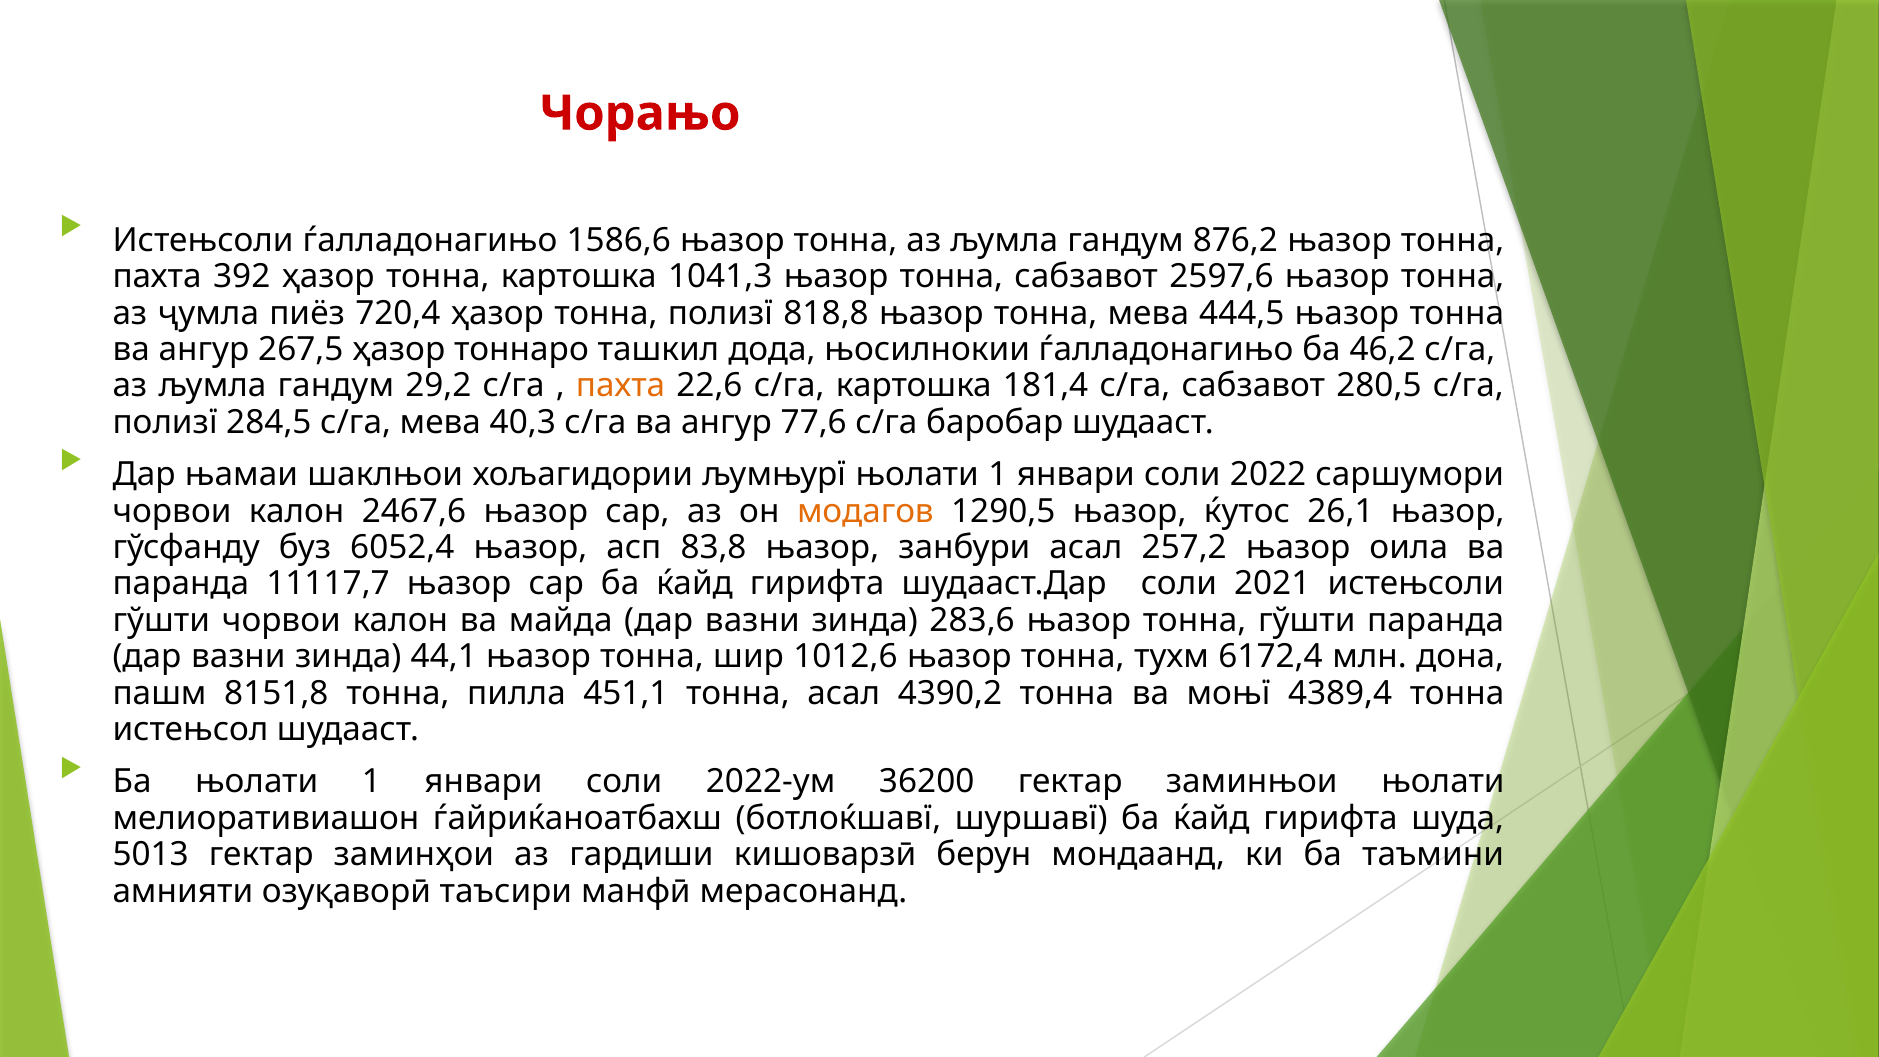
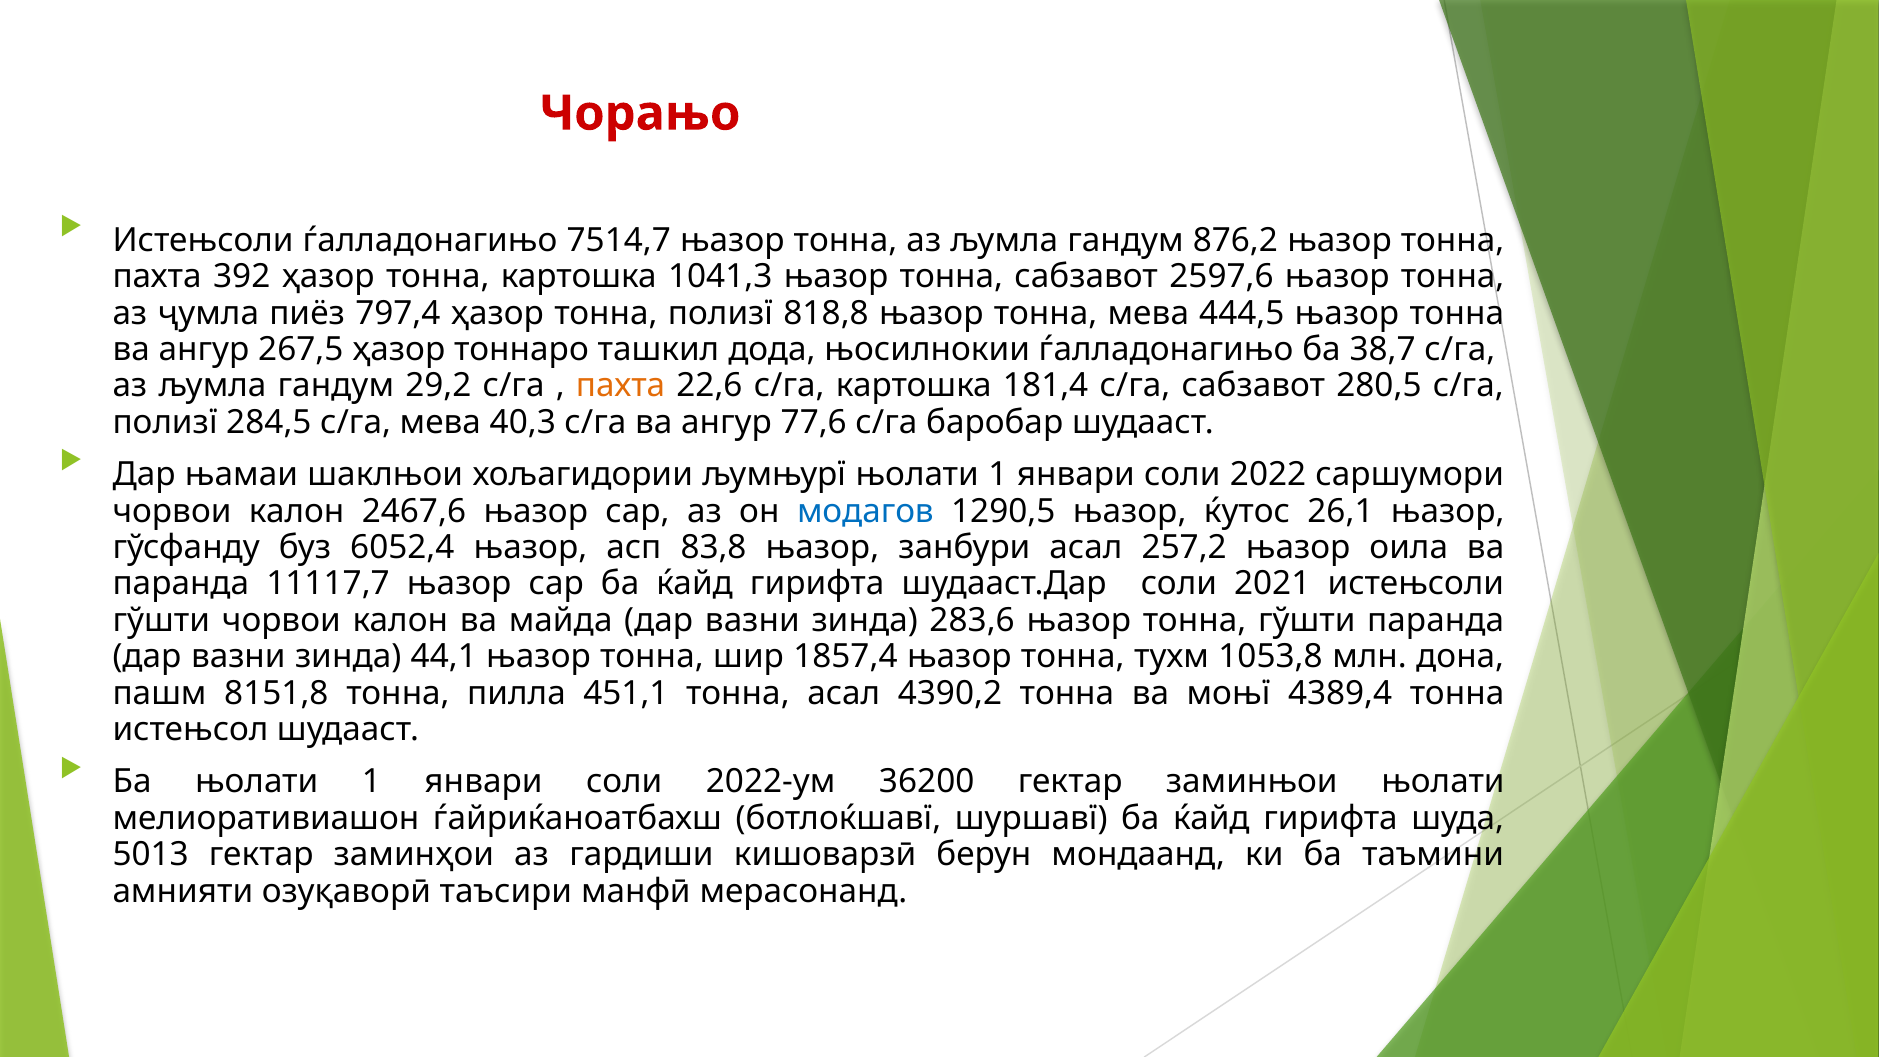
1586,6: 1586,6 -> 7514,7
720,4: 720,4 -> 797,4
46,2: 46,2 -> 38,7
модагов colour: orange -> blue
1012,6: 1012,6 -> 1857,4
6172,4: 6172,4 -> 1053,8
